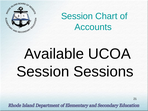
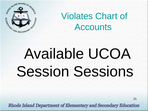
Session at (77, 16): Session -> Violates
